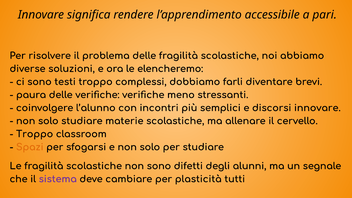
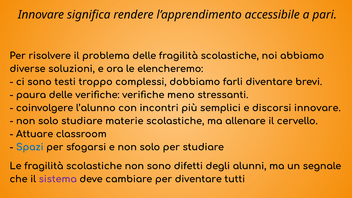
Troppo at (35, 134): Troppo -> Attuare
Spazi colour: orange -> blue
per plasticità: plasticità -> diventare
